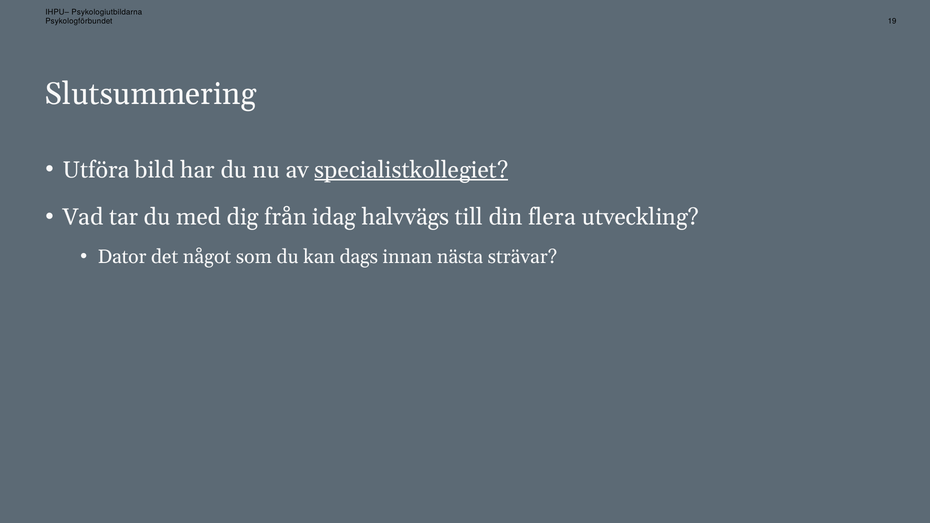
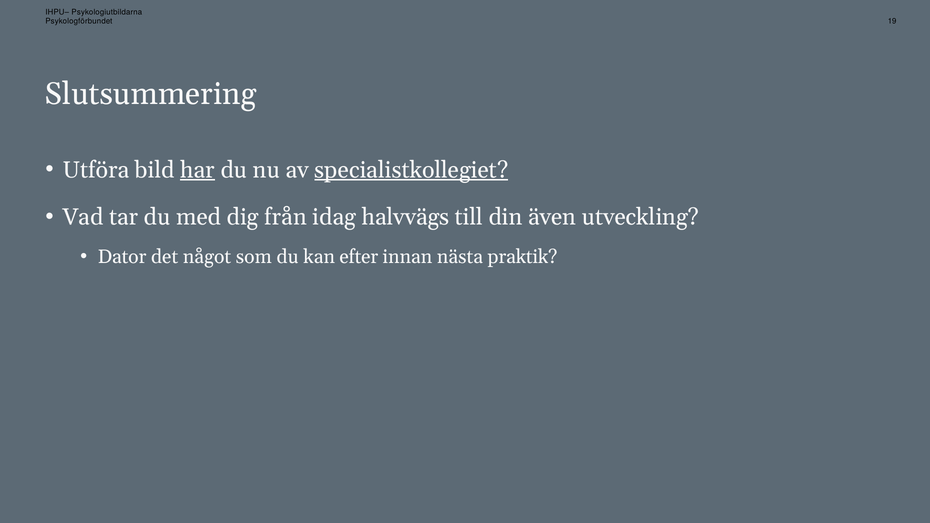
har underline: none -> present
flera: flera -> även
dags: dags -> efter
strävar: strävar -> praktik
